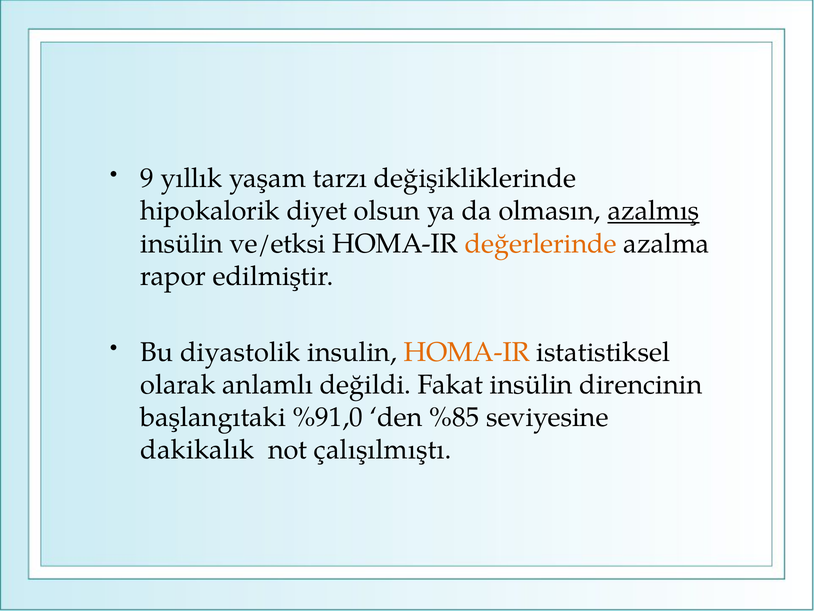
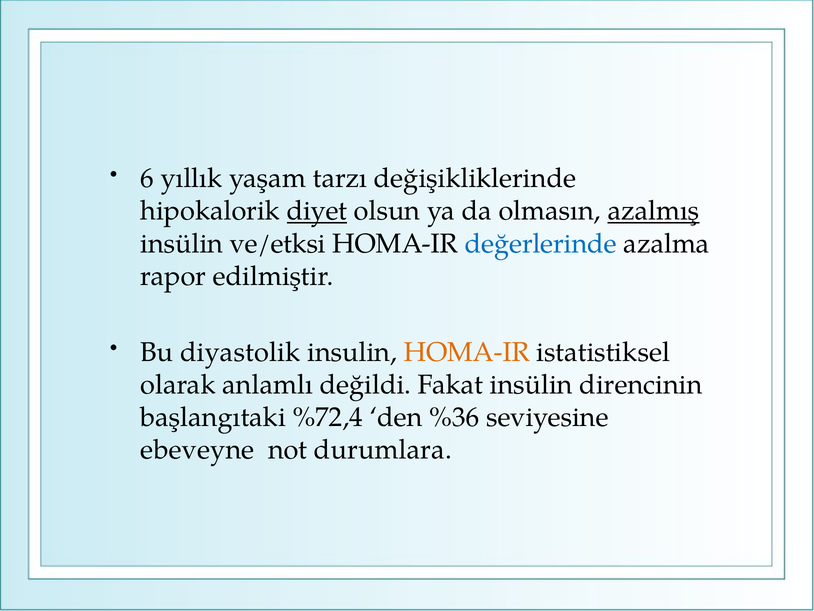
9: 9 -> 6
diyet underline: none -> present
değerlerinde colour: orange -> blue
%91,0: %91,0 -> %72,4
%85: %85 -> %36
dakikalık: dakikalık -> ebeveyne
çalışılmıştı: çalışılmıştı -> durumlara
